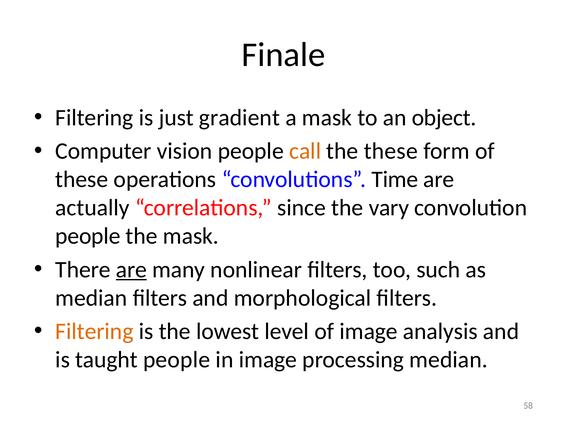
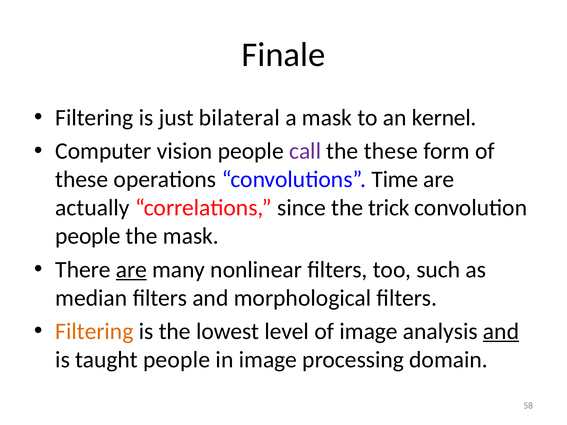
gradient: gradient -> bilateral
object: object -> kernel
call colour: orange -> purple
vary: vary -> trick
and at (501, 331) underline: none -> present
processing median: median -> domain
